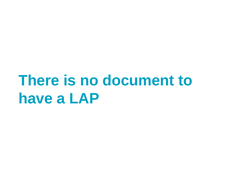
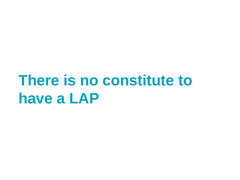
document: document -> constitute
